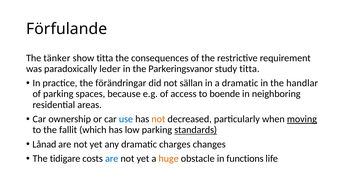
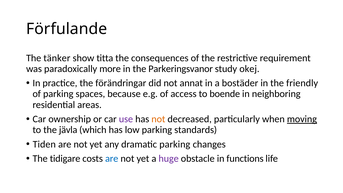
leder: leder -> more
study titta: titta -> okej
sällan: sällan -> annat
a dramatic: dramatic -> bostäder
handlar: handlar -> friendly
use colour: blue -> purple
fallit: fallit -> jävla
standards underline: present -> none
Lånad: Lånad -> Tiden
dramatic charges: charges -> parking
huge colour: orange -> purple
